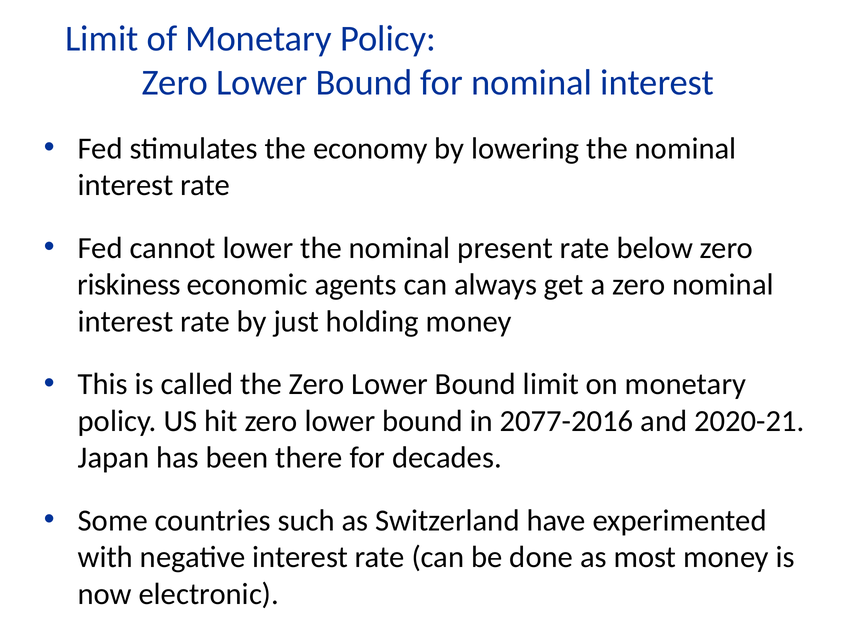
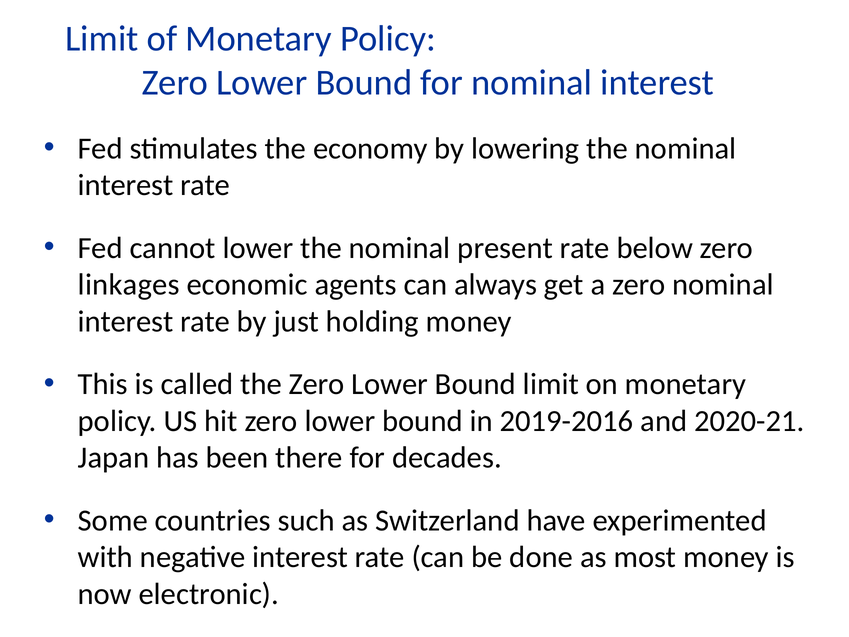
riskiness: riskiness -> linkages
2077-2016: 2077-2016 -> 2019-2016
